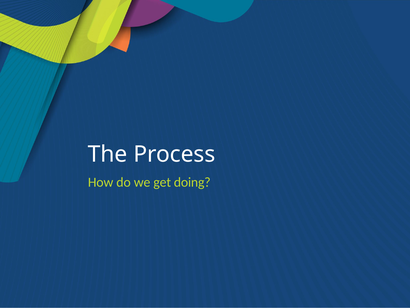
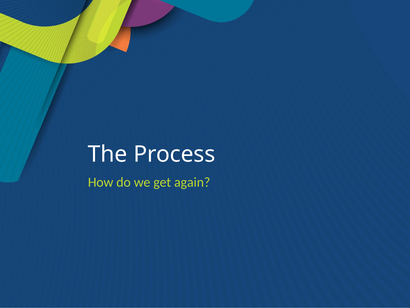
doing: doing -> again
